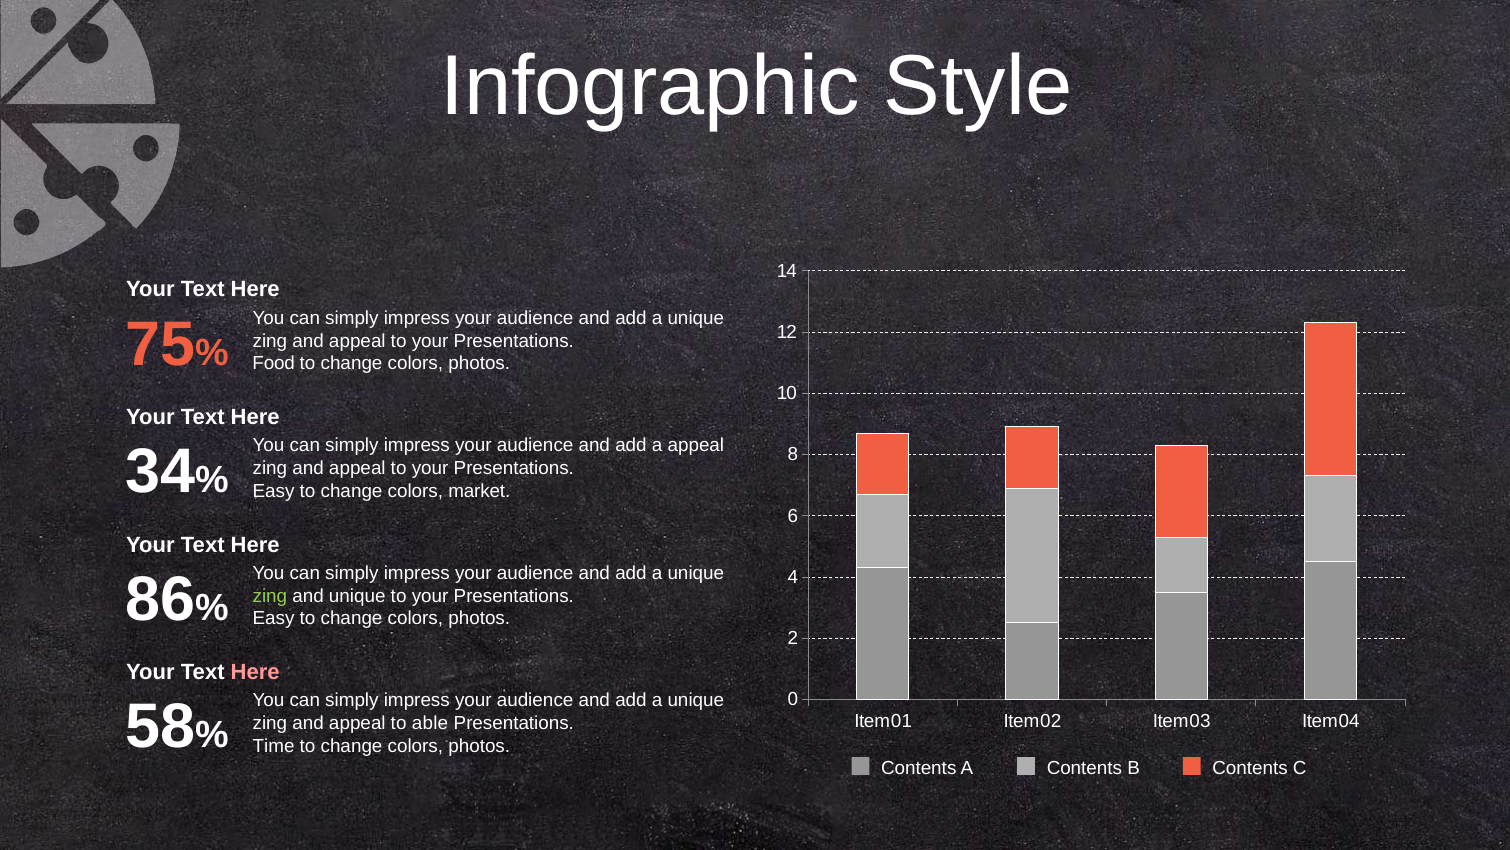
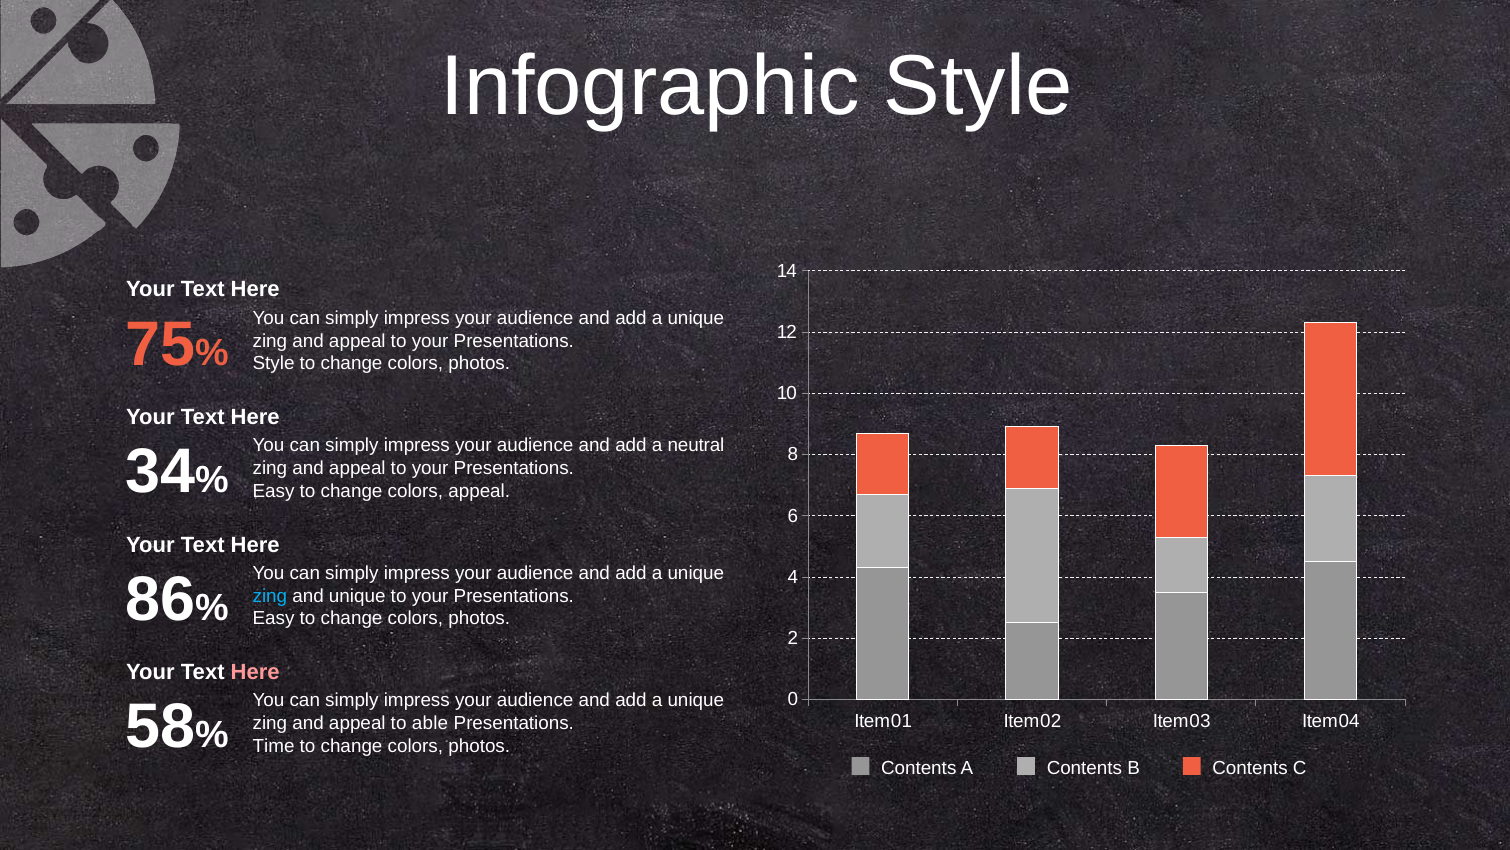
Food at (274, 363): Food -> Style
a appeal: appeal -> neutral
colors market: market -> appeal
zing at (270, 595) colour: light green -> light blue
